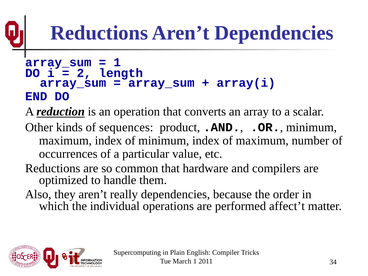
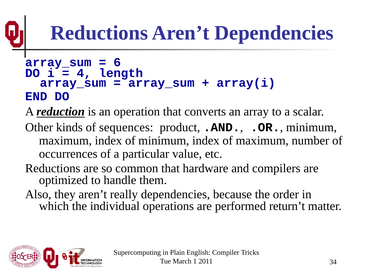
1 at (117, 62): 1 -> 6
2: 2 -> 4
affect’t: affect’t -> return’t
